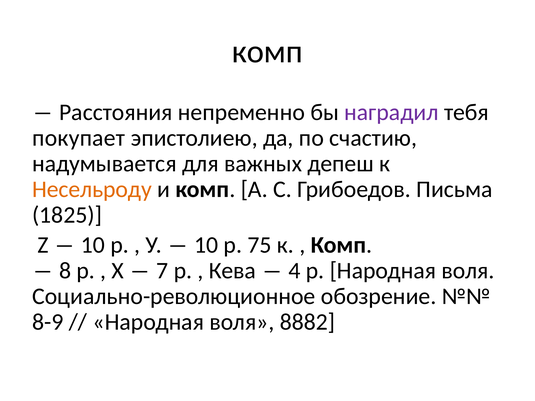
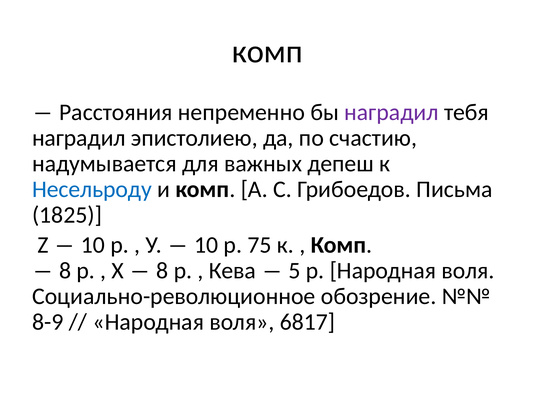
покупает at (79, 138): покупает -> наградил
Несельроду colour: orange -> blue
7 at (162, 271): 7 -> 8
4: 4 -> 5
8882: 8882 -> 6817
